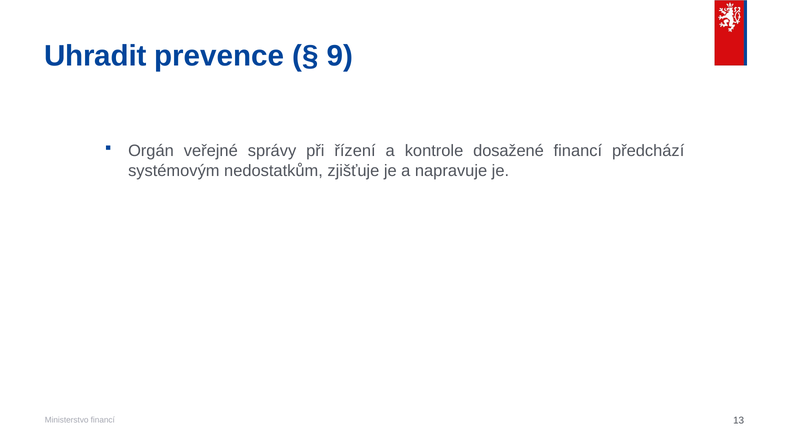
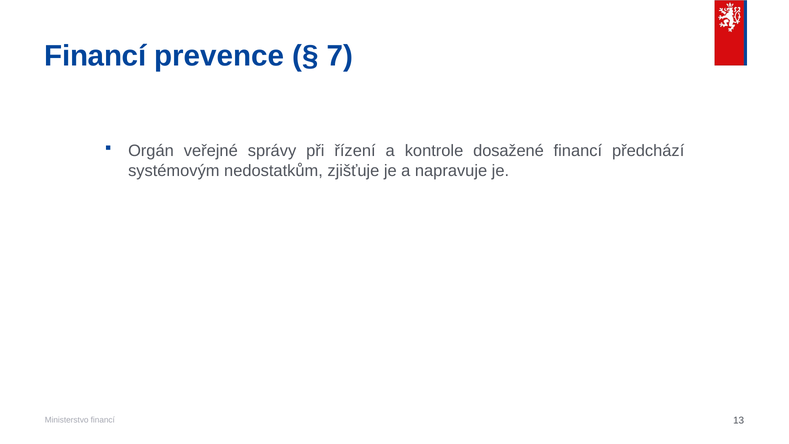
Uhradit at (95, 56): Uhradit -> Financí
9: 9 -> 7
